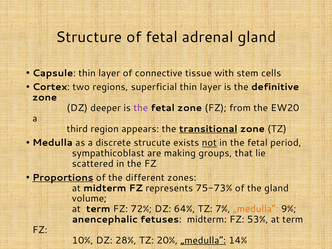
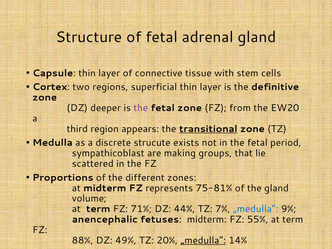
not underline: present -> none
Proportions underline: present -> none
75-73%: 75-73% -> 75-81%
72%: 72% -> 71%
64%: 64% -> 44%
„medulla at (256, 209) colour: orange -> blue
53%: 53% -> 55%
10%: 10% -> 88%
28%: 28% -> 49%
